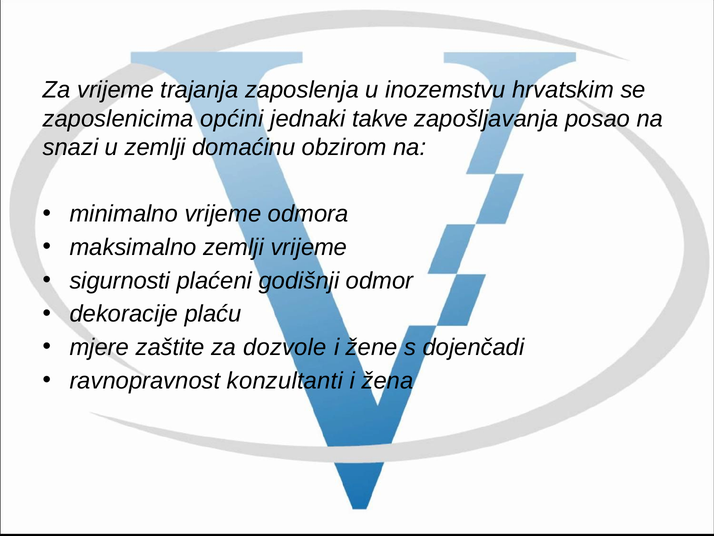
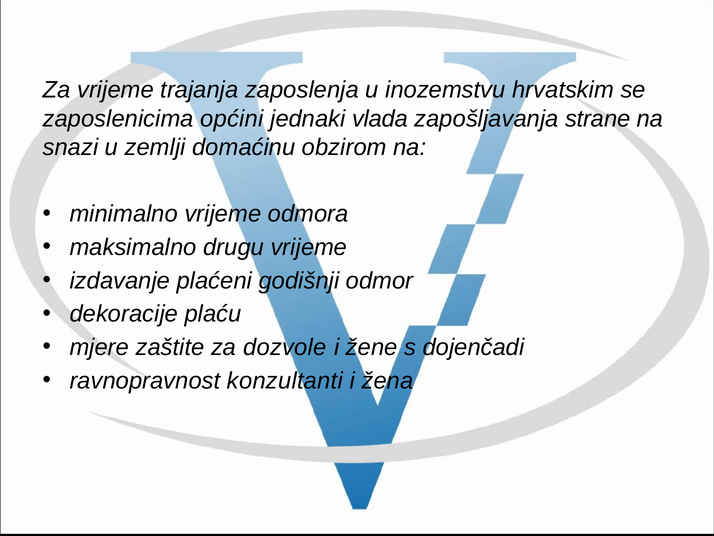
takve: takve -> vlada
posao: posao -> strane
maksimalno zemlji: zemlji -> drugu
sigurnosti: sigurnosti -> izdavanje
